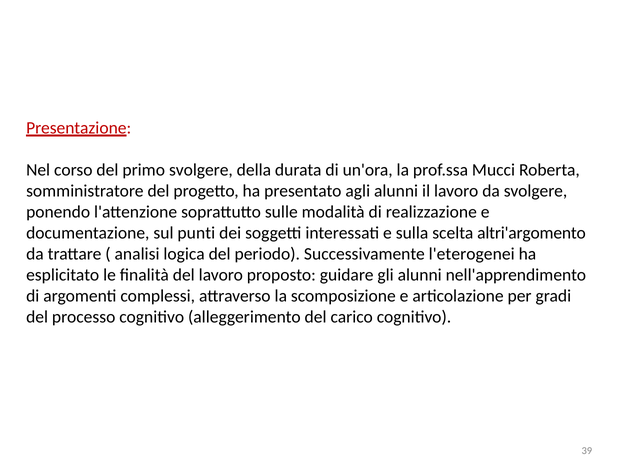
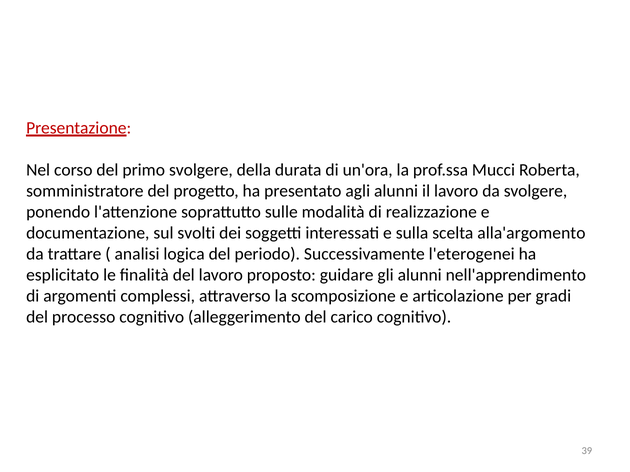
punti: punti -> svolti
altri'argomento: altri'argomento -> alla'argomento
